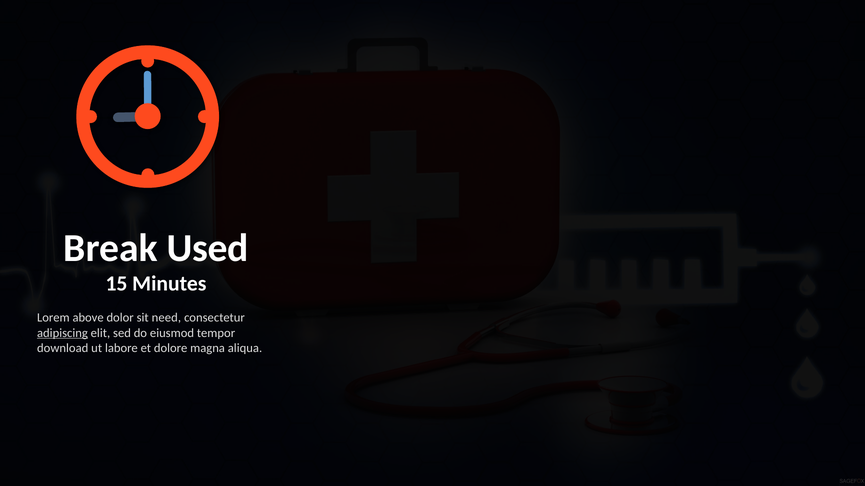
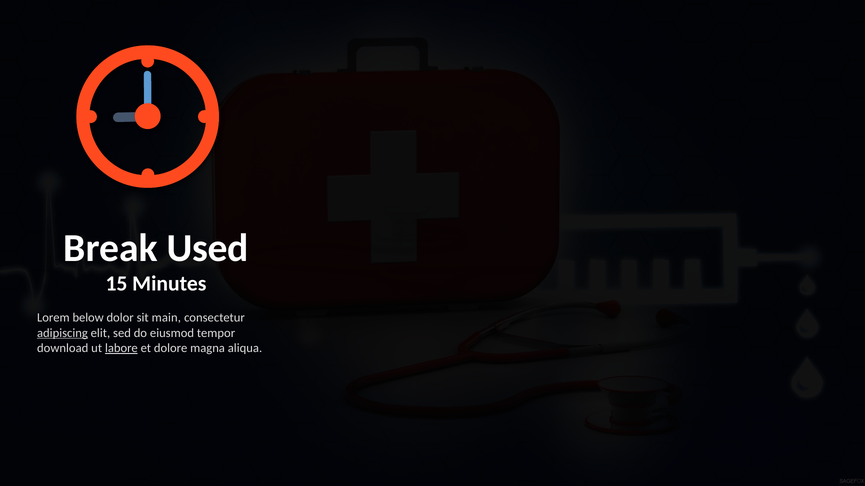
above: above -> below
need: need -> main
labore underline: none -> present
